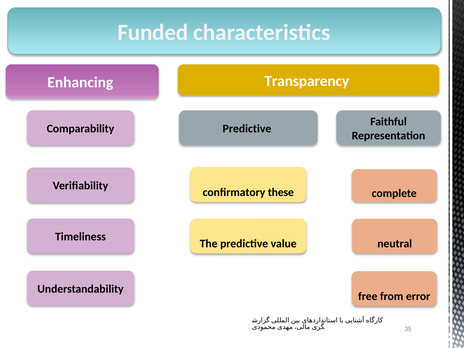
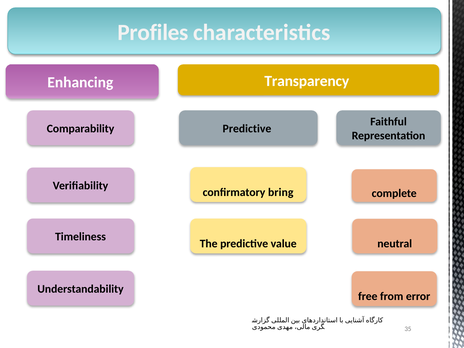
Funded: Funded -> Profiles
these: these -> bring
